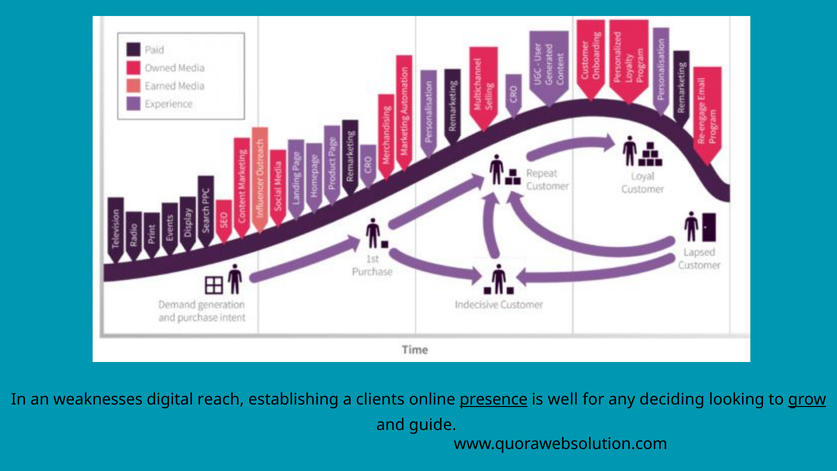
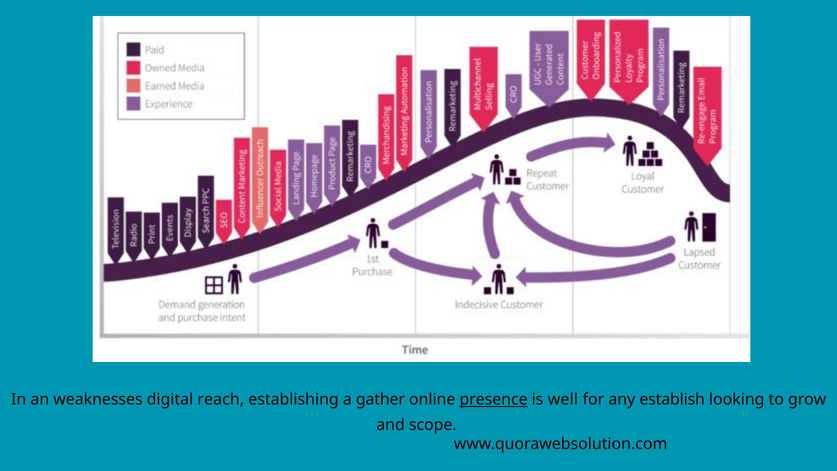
clients: clients -> gather
deciding: deciding -> establish
grow underline: present -> none
guide: guide -> scope
